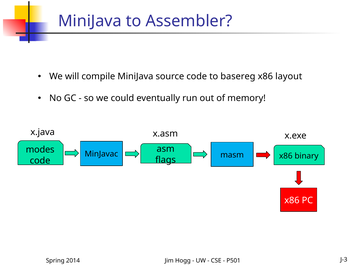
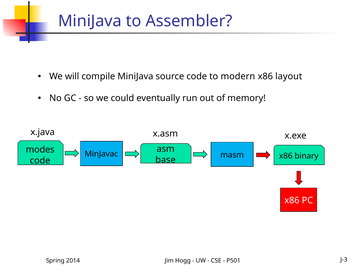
basereg: basereg -> modern
flags: flags -> base
